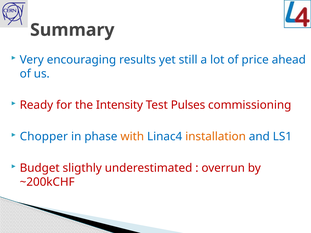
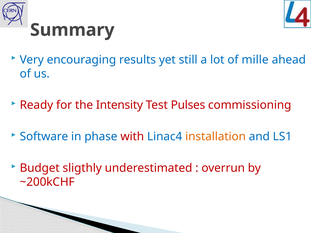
price: price -> mille
Chopper: Chopper -> Software
with colour: orange -> red
